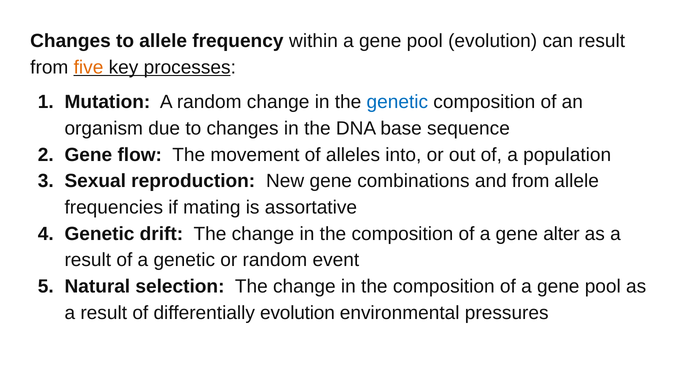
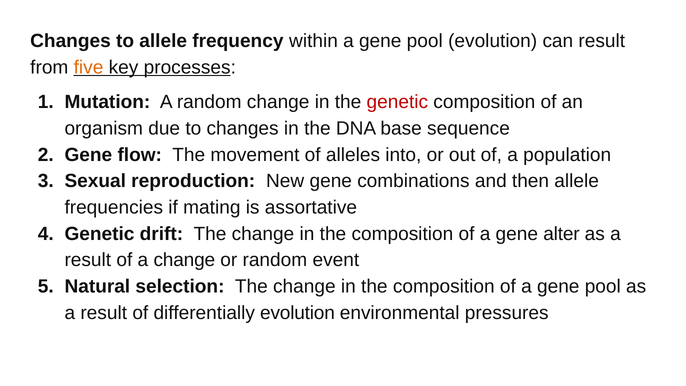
genetic at (397, 102) colour: blue -> red
and from: from -> then
a genetic: genetic -> change
